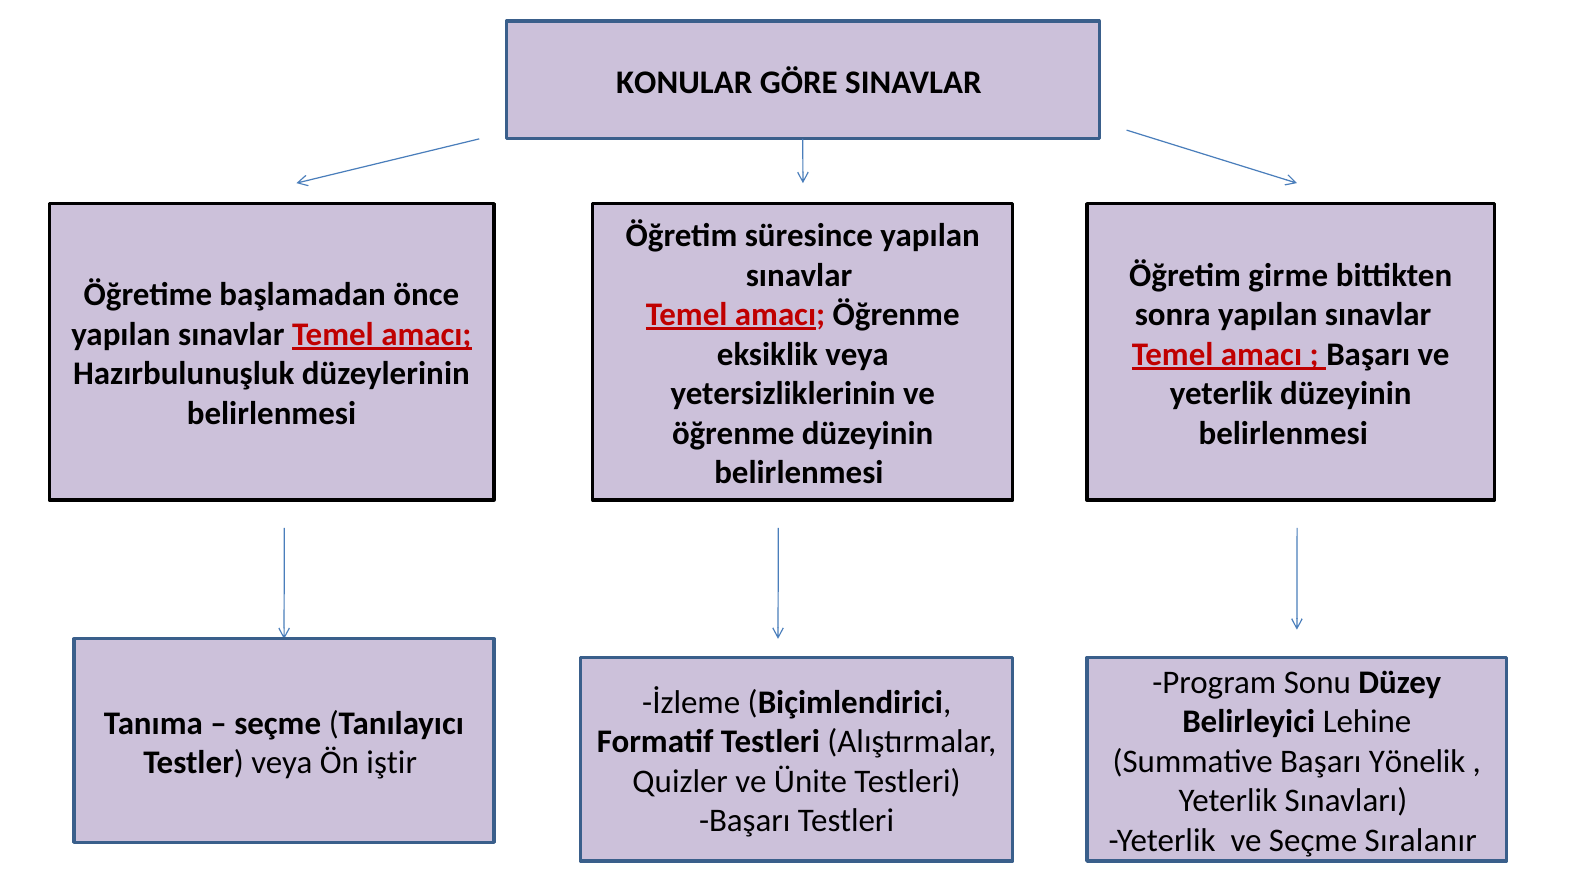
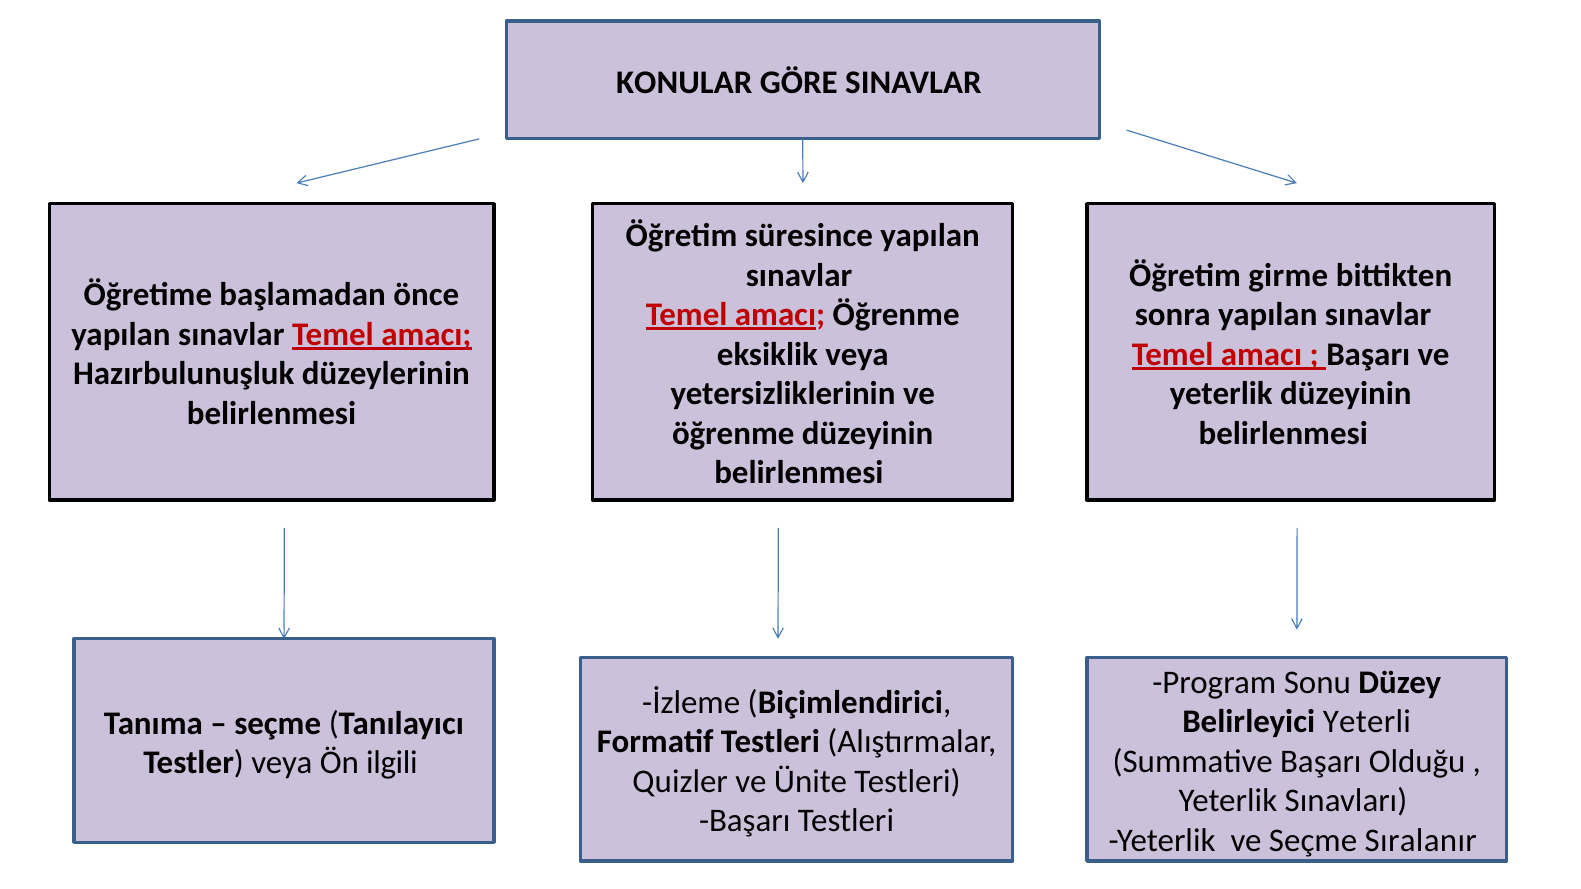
Lehine: Lehine -> Yeterli
Yönelik: Yönelik -> Olduğu
iştir: iştir -> ilgili
